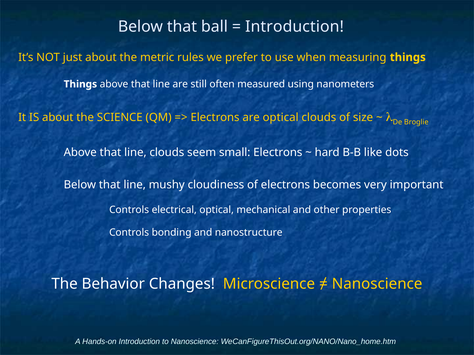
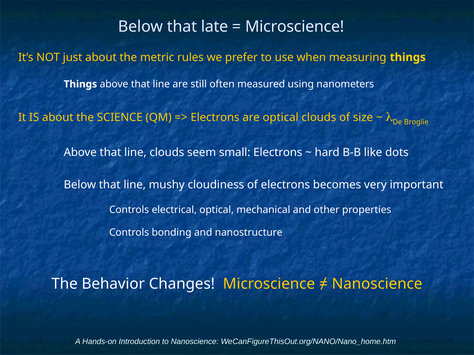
ball: ball -> late
Introduction at (294, 27): Introduction -> Microscience
